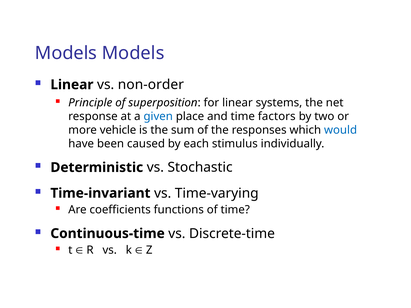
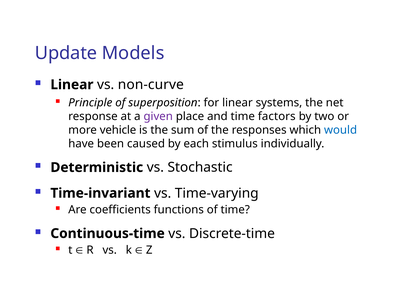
Models at (66, 53): Models -> Update
non-order: non-order -> non-curve
given colour: blue -> purple
